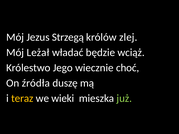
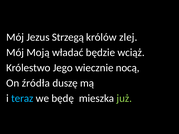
Leżał: Leżał -> Moją
choć: choć -> nocą
teraz colour: yellow -> light blue
wieki: wieki -> będę
